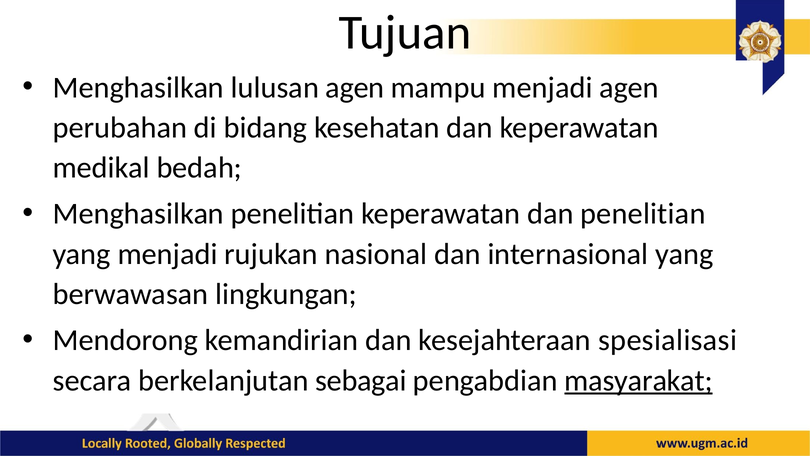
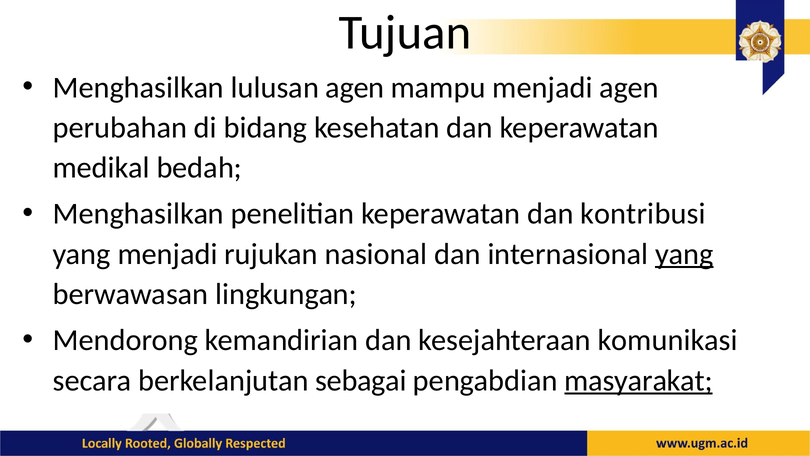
dan penelitian: penelitian -> kontribusi
yang at (684, 254) underline: none -> present
spesialisasi: spesialisasi -> komunikasi
